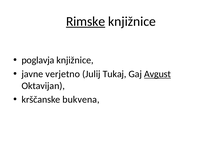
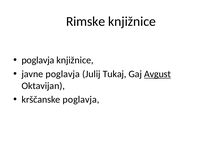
Rimske underline: present -> none
javne verjetno: verjetno -> poglavja
krščanske bukvena: bukvena -> poglavja
